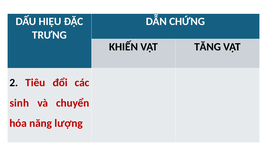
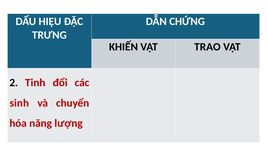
TĂNG: TĂNG -> TRAO
Tiêu: Tiêu -> Tinh
